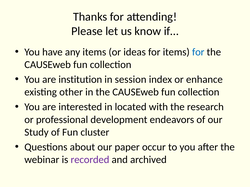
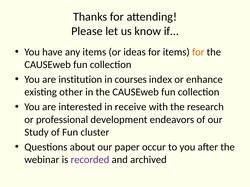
for at (198, 52) colour: blue -> orange
session: session -> courses
located: located -> receive
